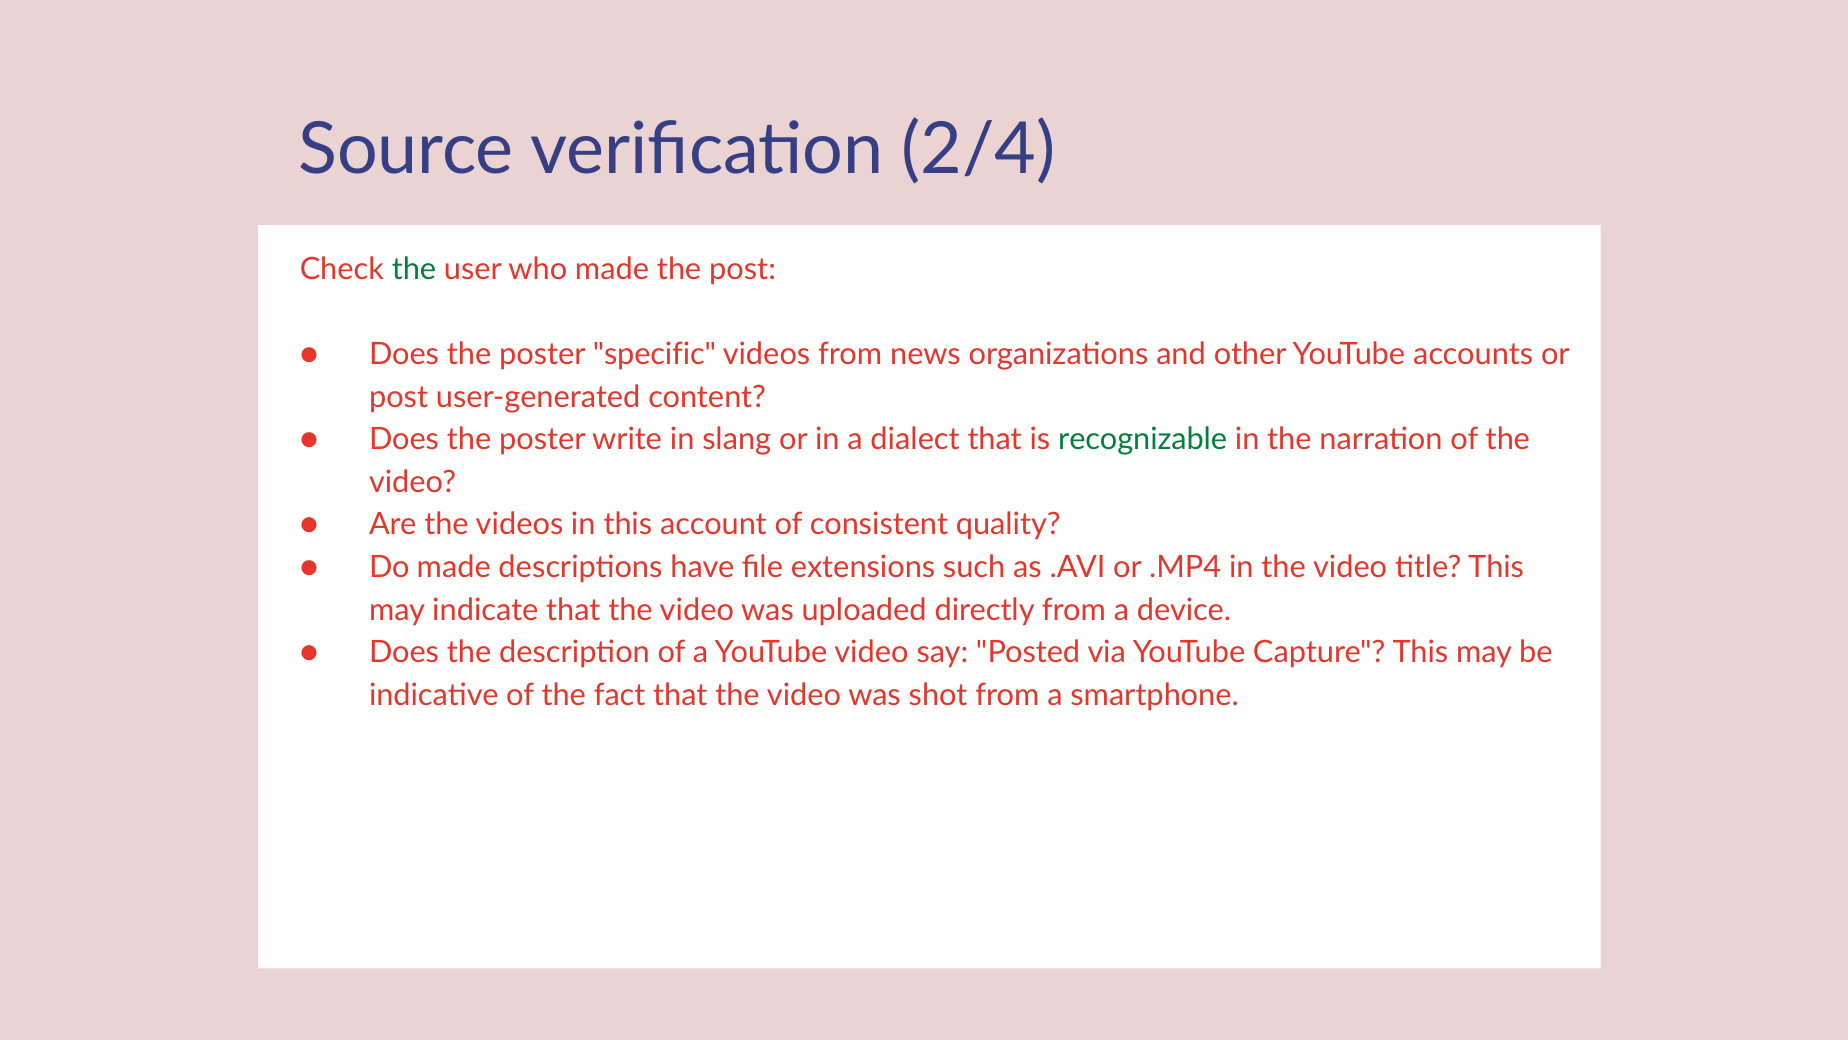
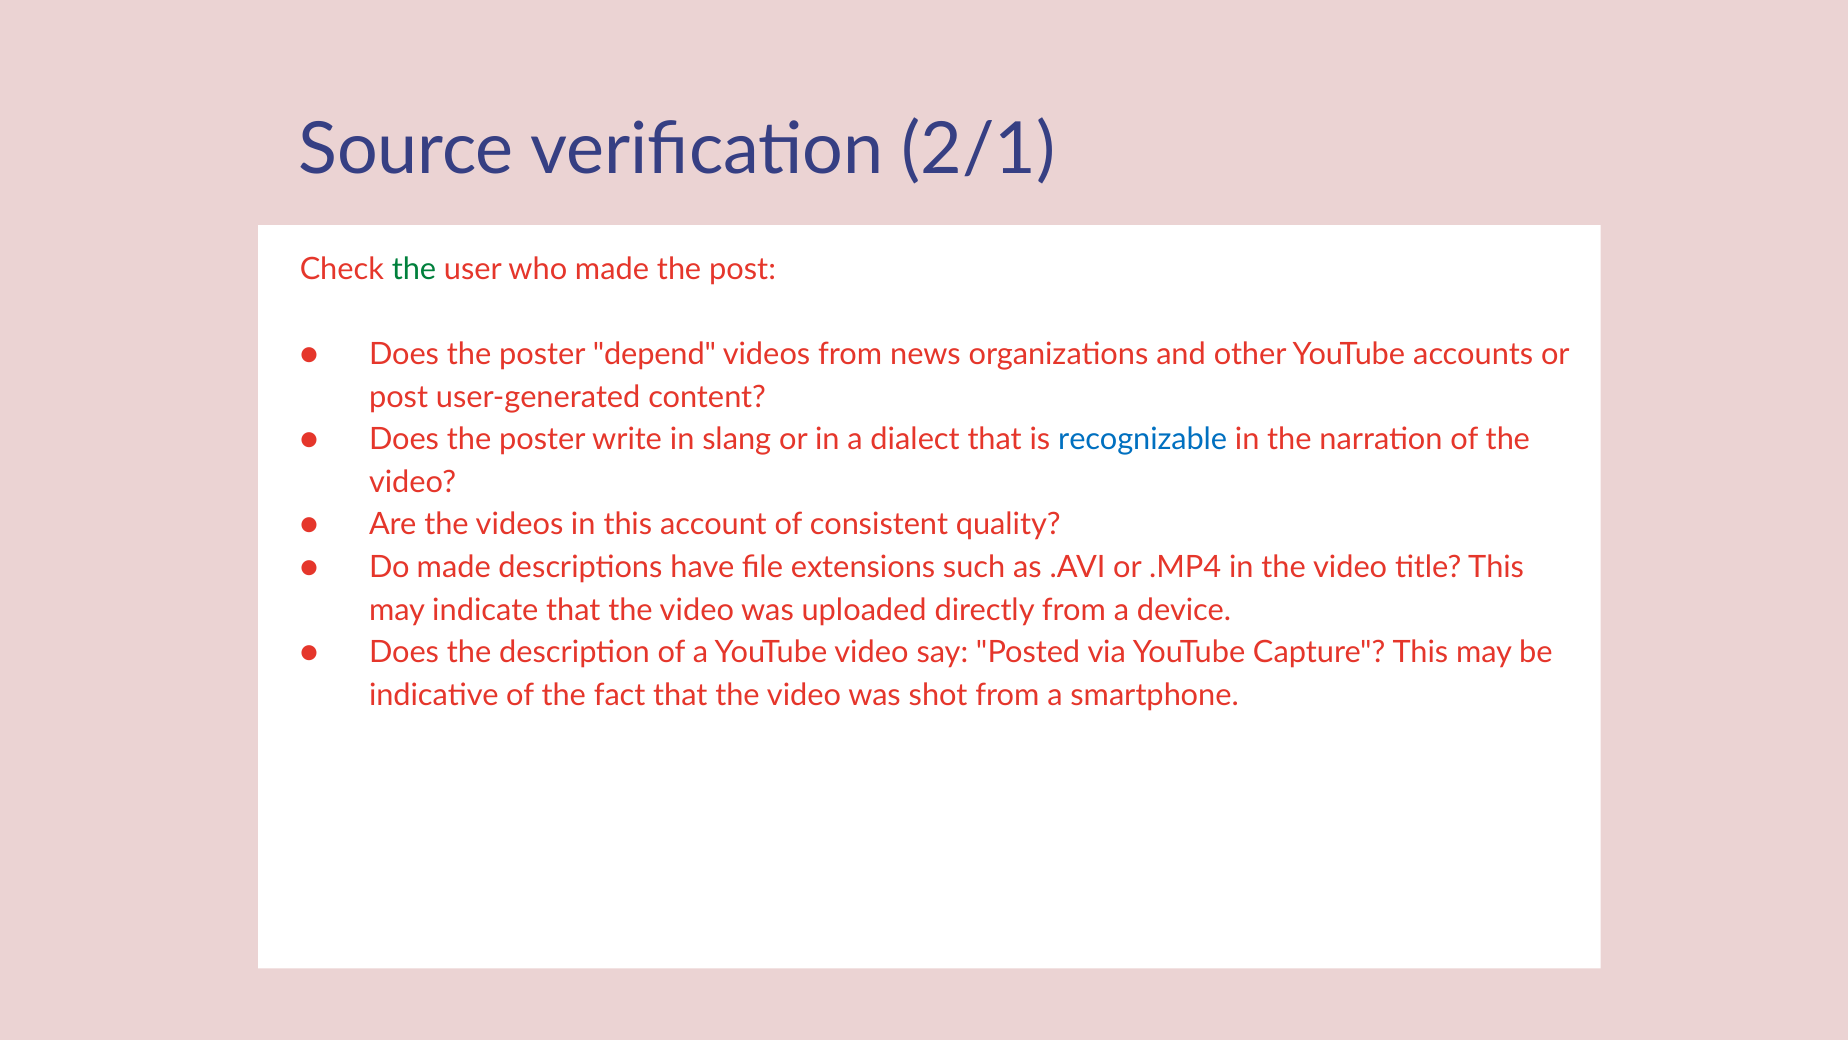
2/4: 2/4 -> 2/1
specific: specific -> depend
recognizable colour: green -> blue
